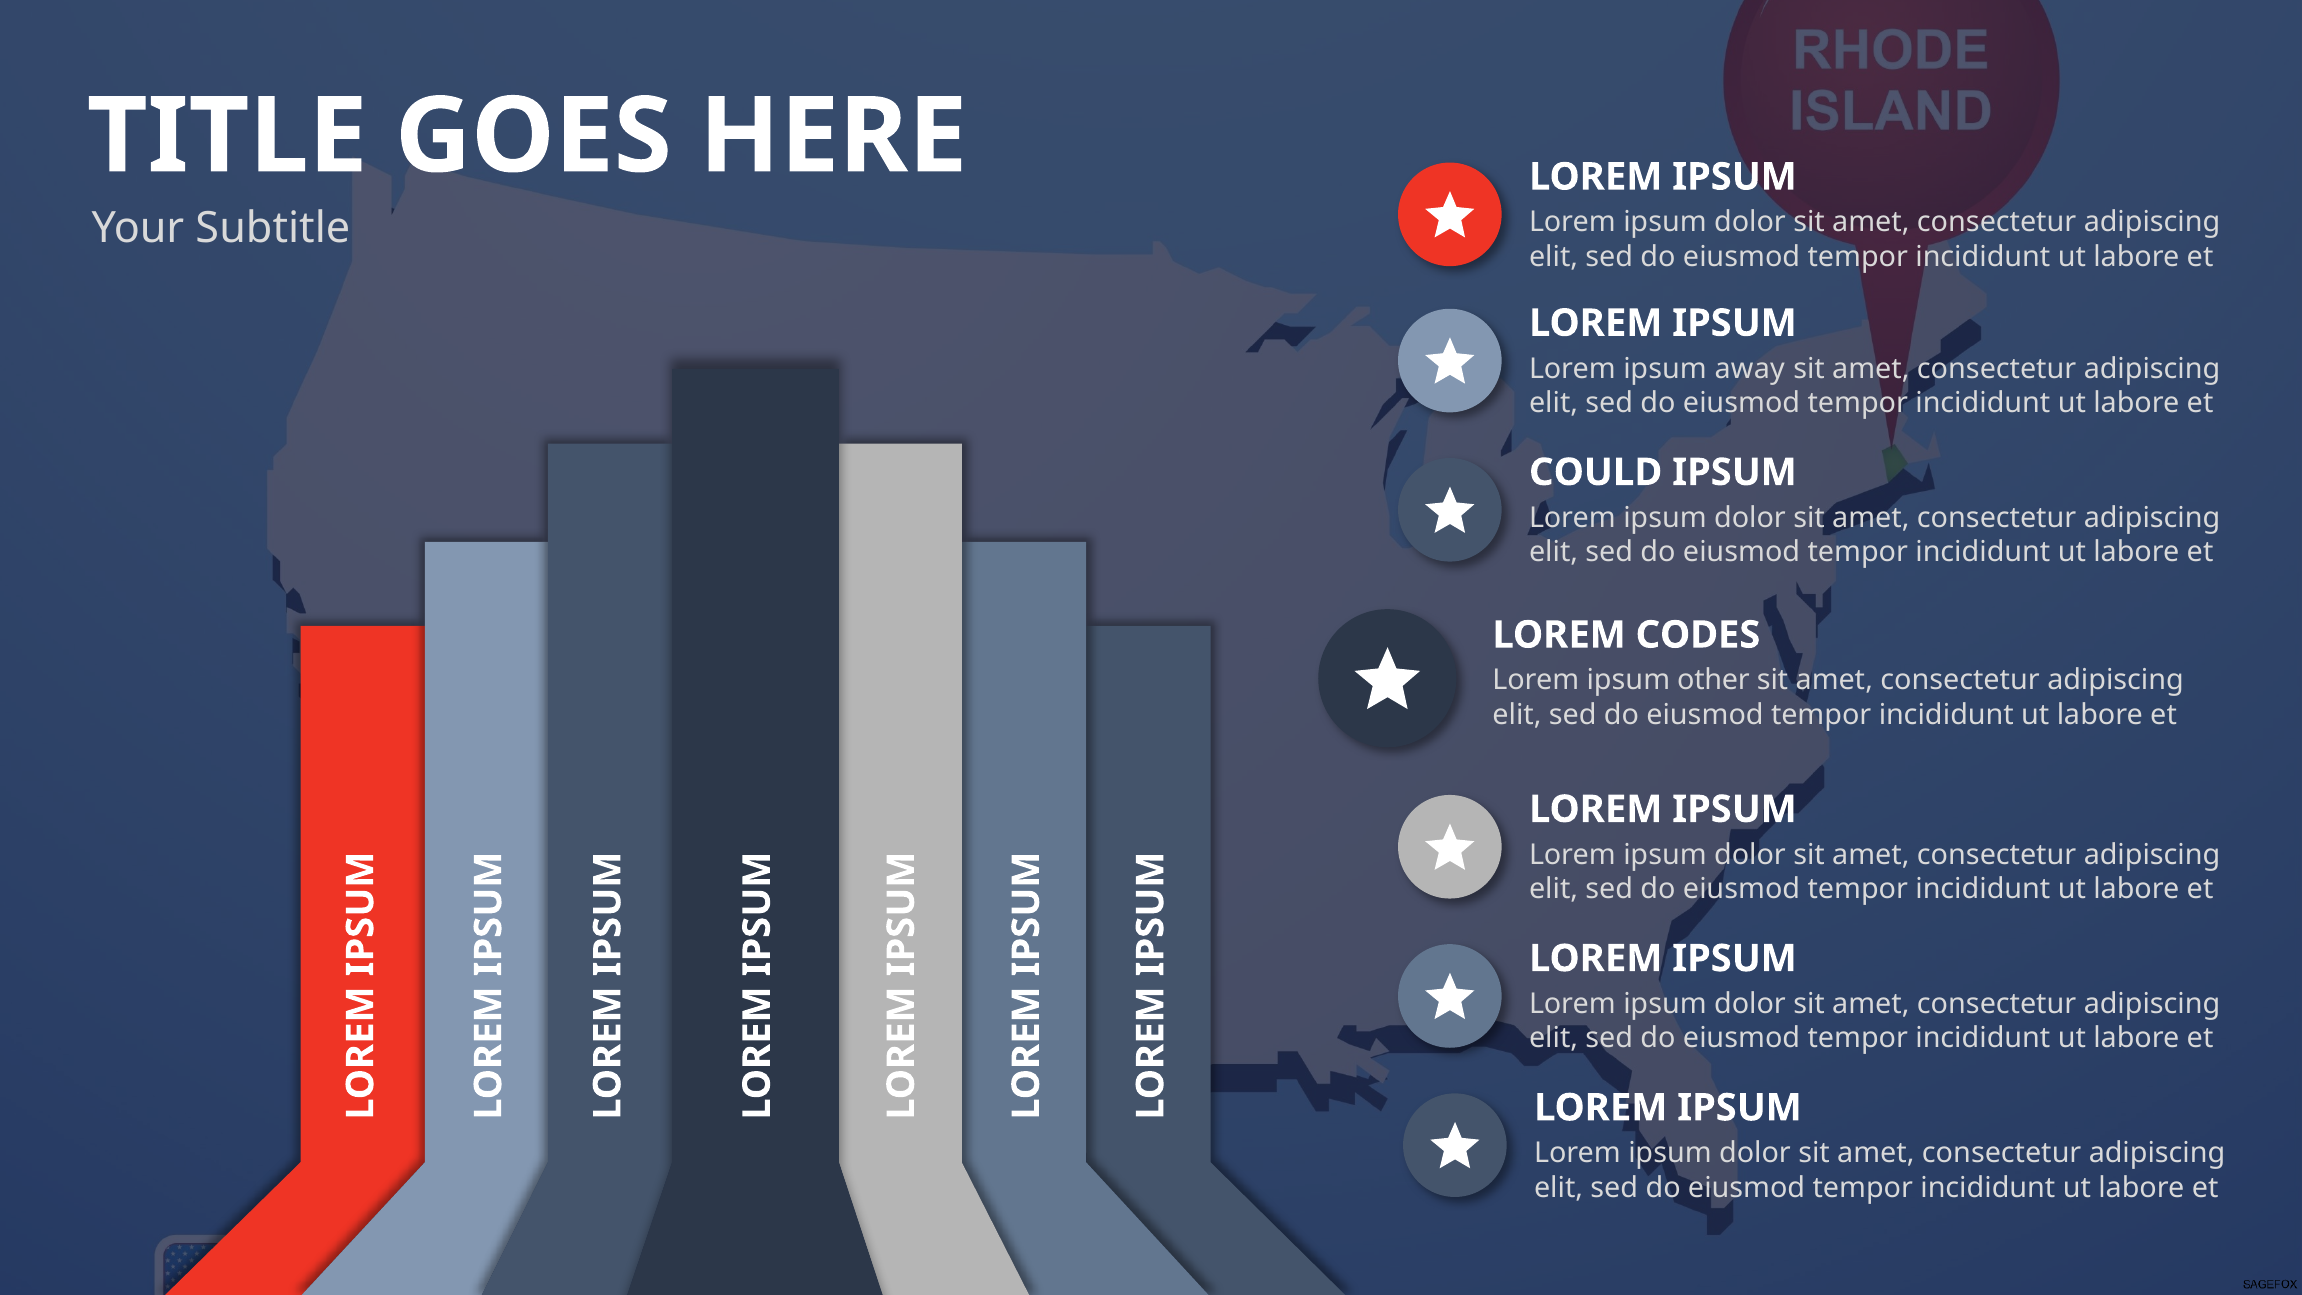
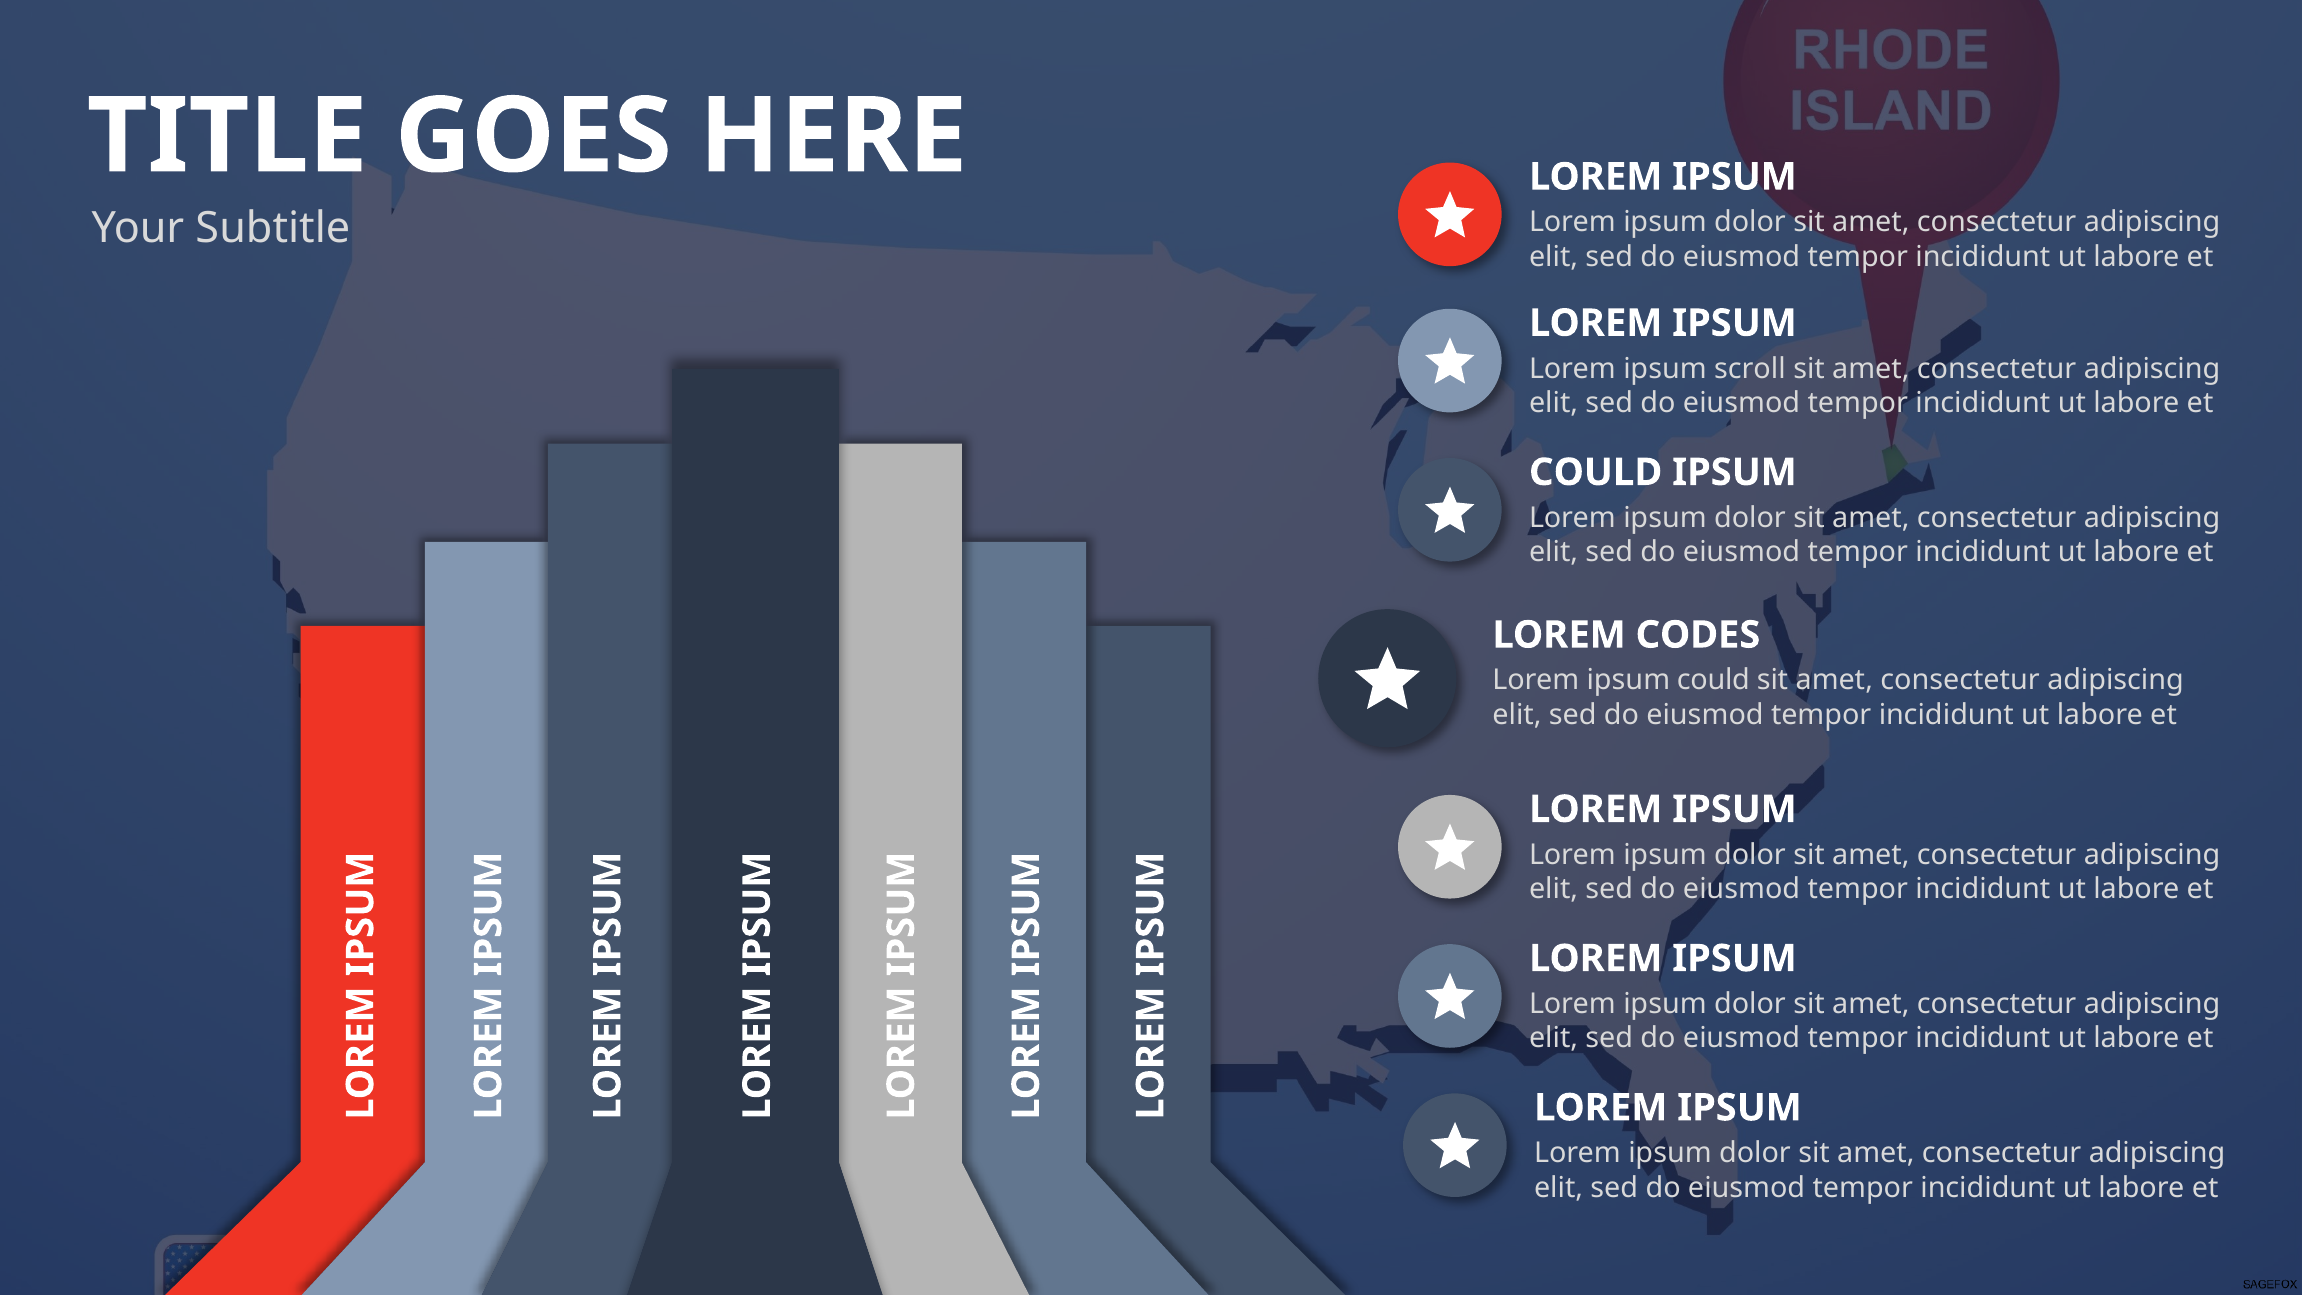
away: away -> scroll
ipsum other: other -> could
